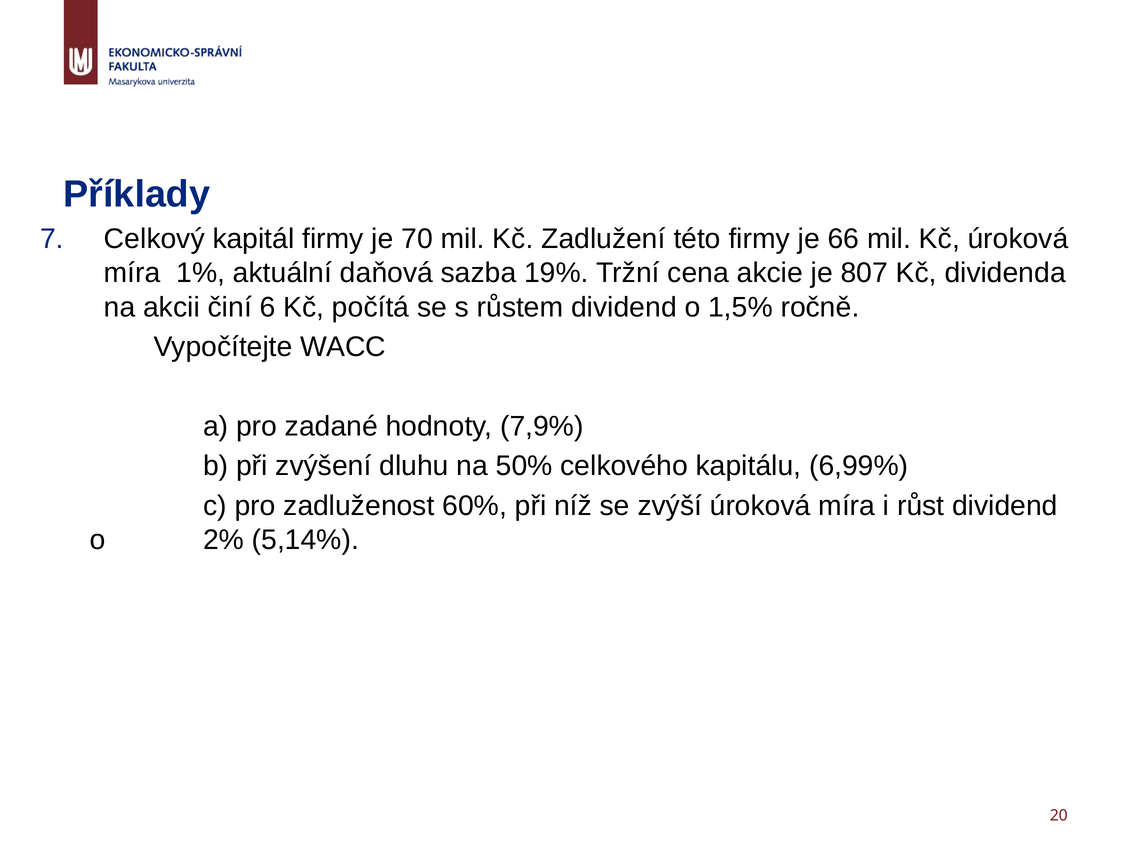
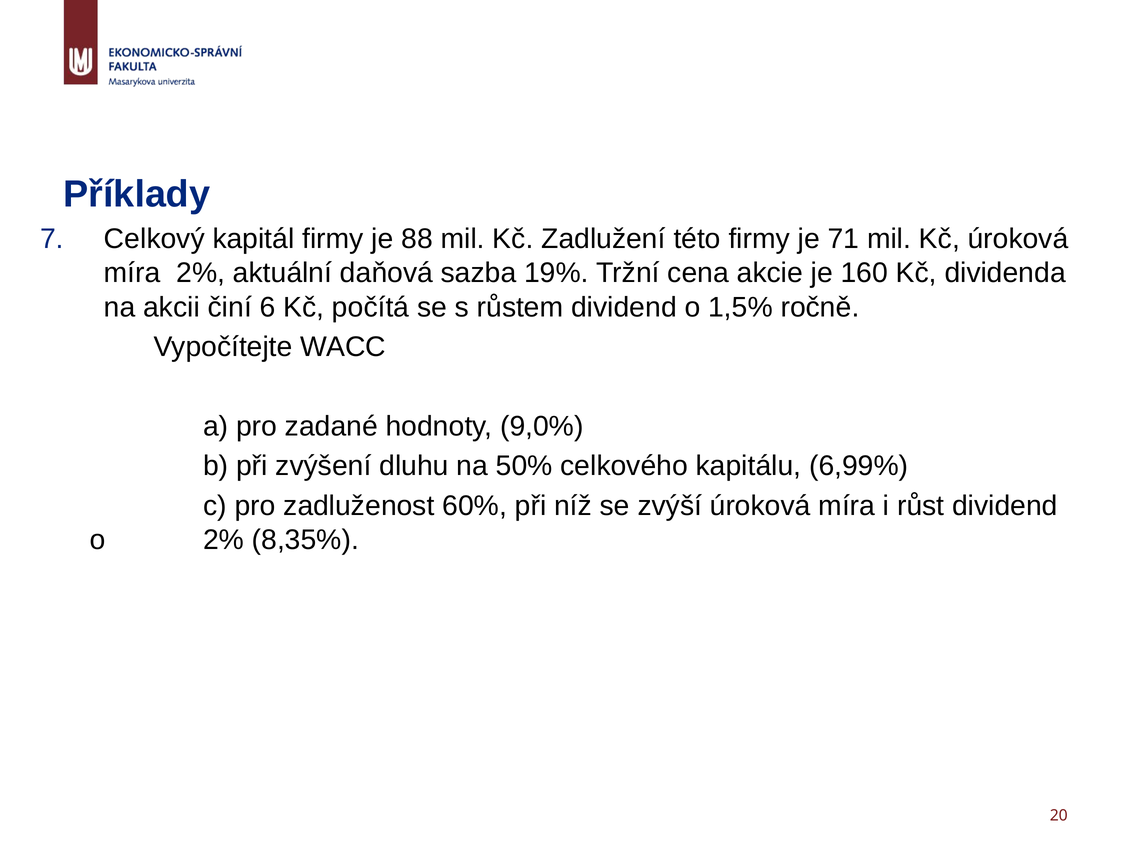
70: 70 -> 88
66: 66 -> 71
míra 1%: 1% -> 2%
807: 807 -> 160
7,9%: 7,9% -> 9,0%
5,14%: 5,14% -> 8,35%
